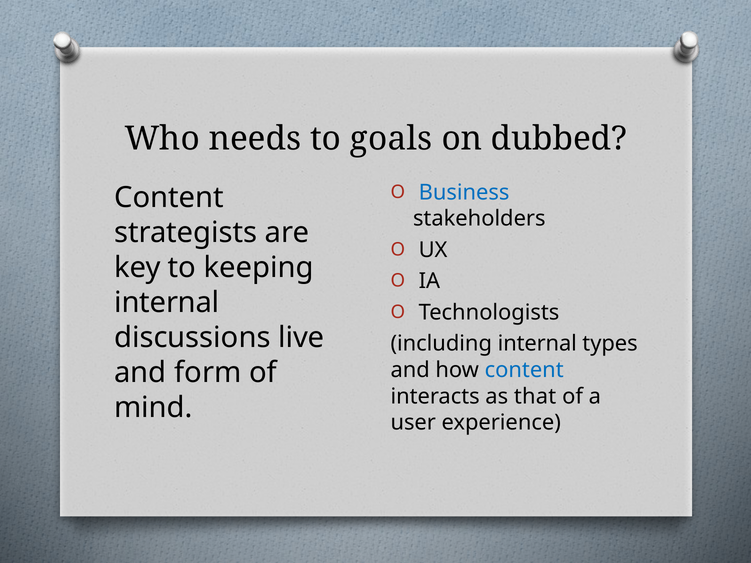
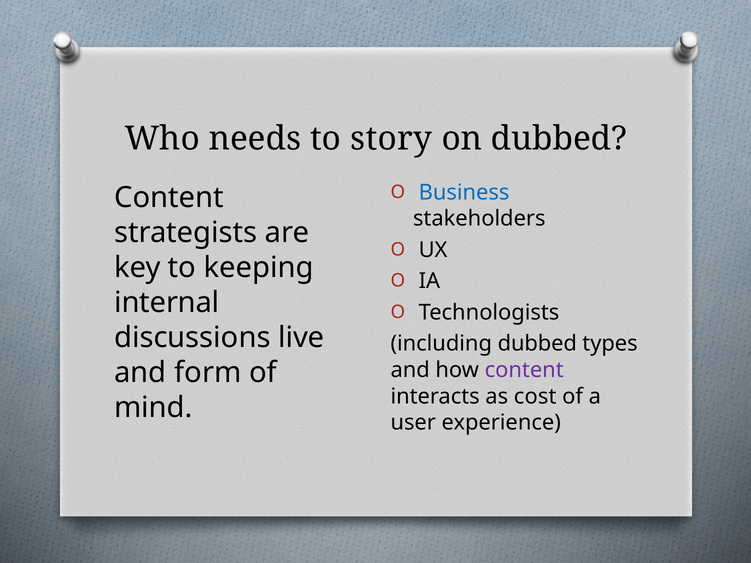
goals: goals -> story
including internal: internal -> dubbed
content at (524, 370) colour: blue -> purple
that: that -> cost
